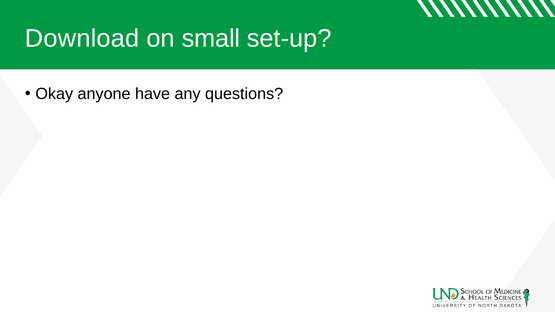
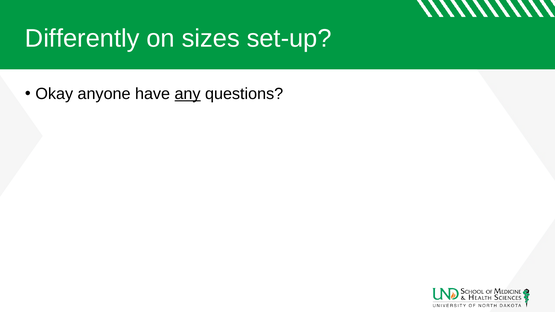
Download: Download -> Differently
small: small -> sizes
any underline: none -> present
